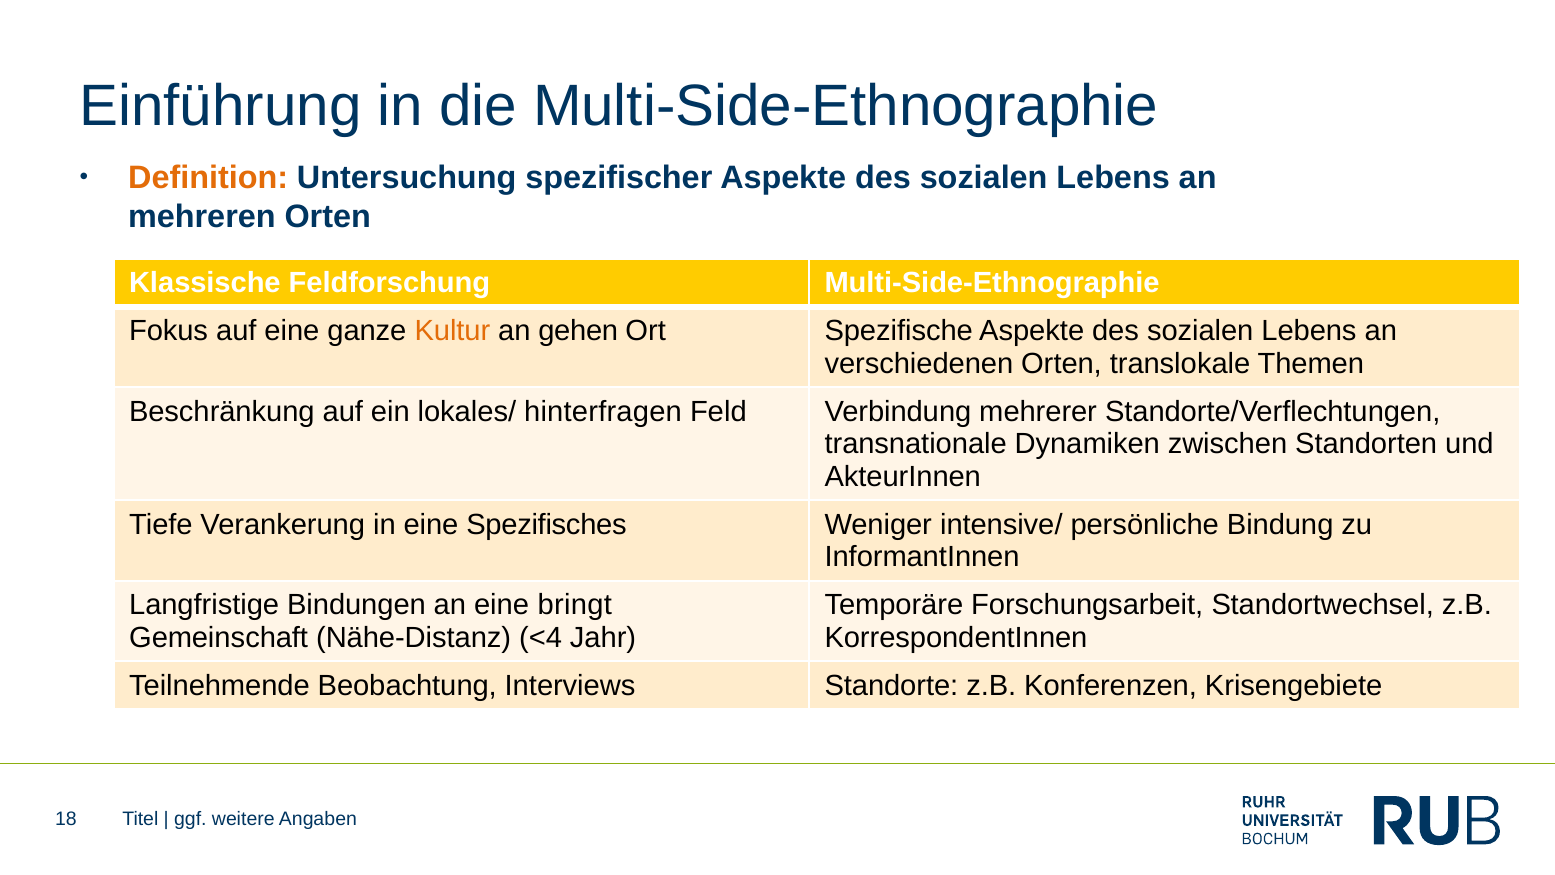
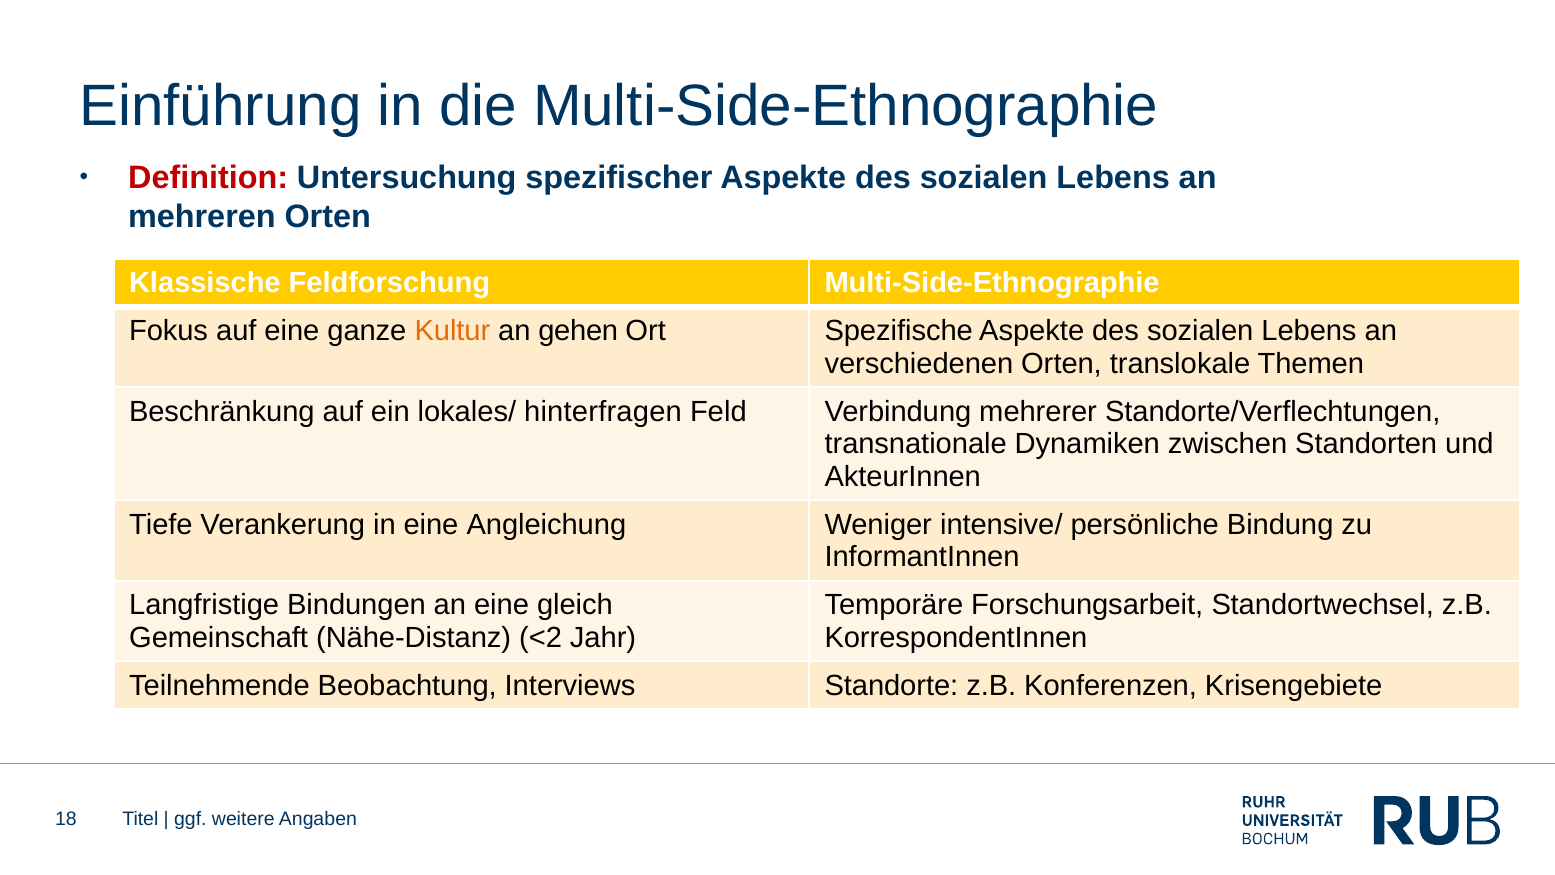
Definition colour: orange -> red
Spezifisches: Spezifisches -> Angleichung
bringt: bringt -> gleich
<4: <4 -> <2
